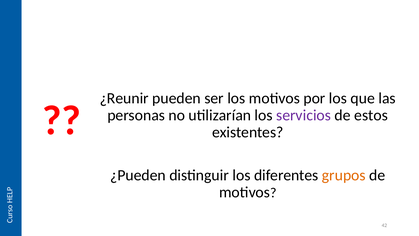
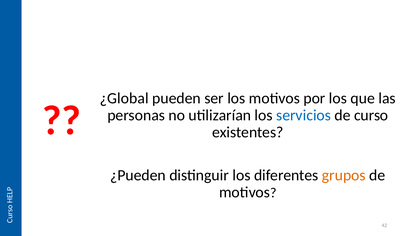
¿Reunir: ¿Reunir -> ¿Global
servicios colour: purple -> blue
estos: estos -> curso
